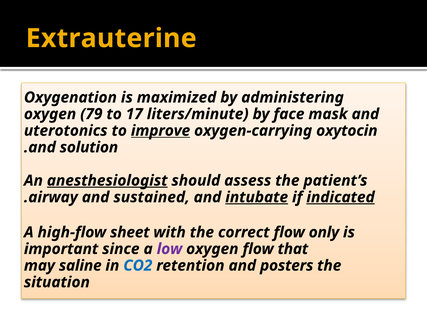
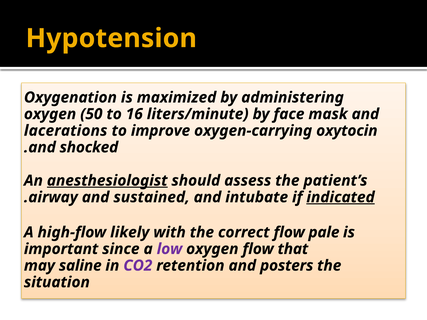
Extrauterine: Extrauterine -> Hypotension
79: 79 -> 50
17: 17 -> 16
uterotonics: uterotonics -> lacerations
improve underline: present -> none
solution: solution -> shocked
intubate underline: present -> none
sheet: sheet -> likely
only: only -> pale
CO2 colour: blue -> purple
